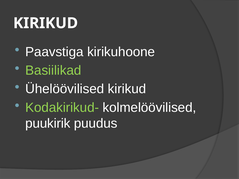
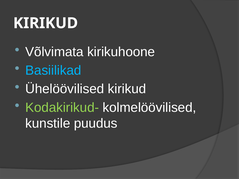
Paavstiga: Paavstiga -> Võlvimata
Basiilikad colour: light green -> light blue
puukirik: puukirik -> kunstile
